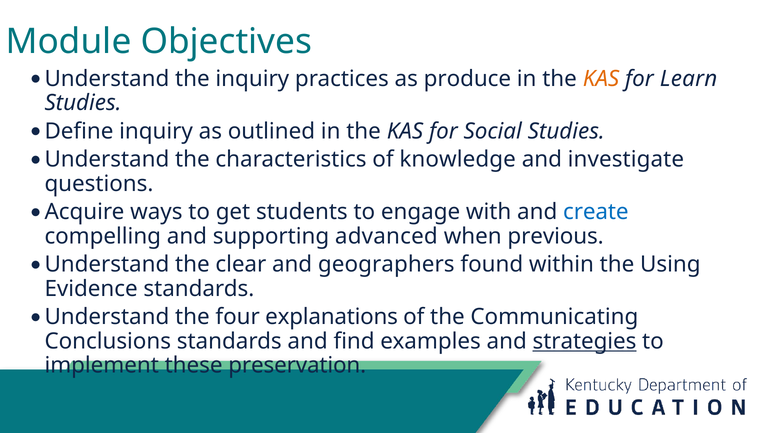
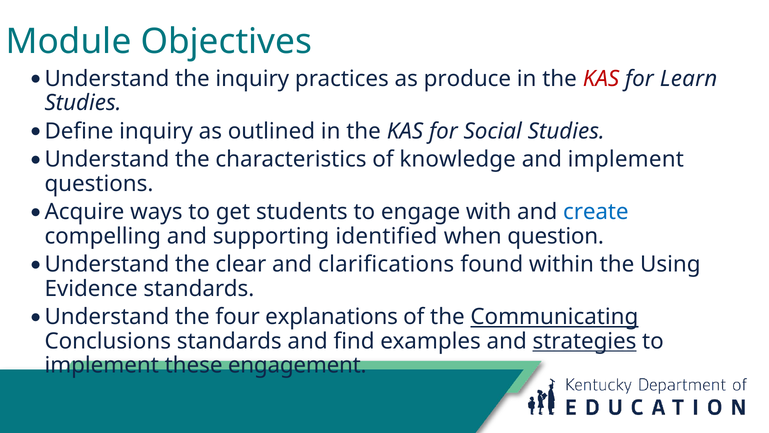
KAS at (601, 79) colour: orange -> red
and investigate: investigate -> implement
advanced: advanced -> identified
previous: previous -> question
geographers: geographers -> clarifications
Communicating underline: none -> present
preservation: preservation -> engagement
